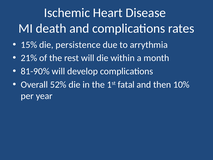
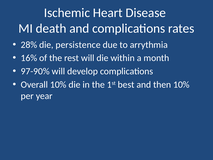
15%: 15% -> 28%
21%: 21% -> 16%
81-90%: 81-90% -> 97-90%
Overall 52%: 52% -> 10%
fatal: fatal -> best
